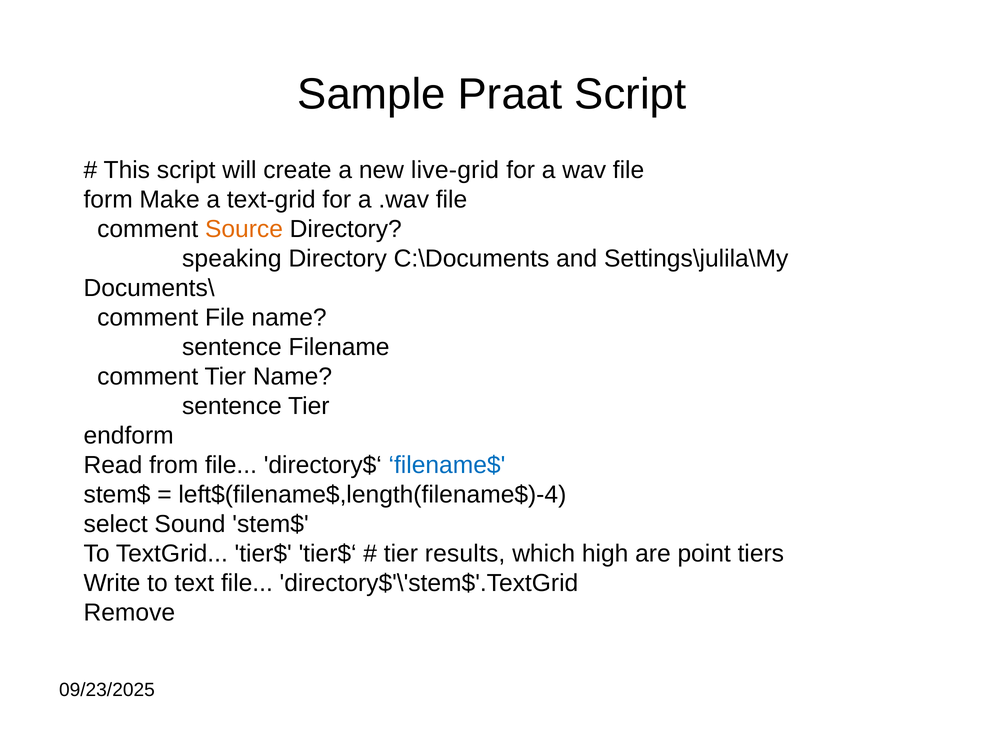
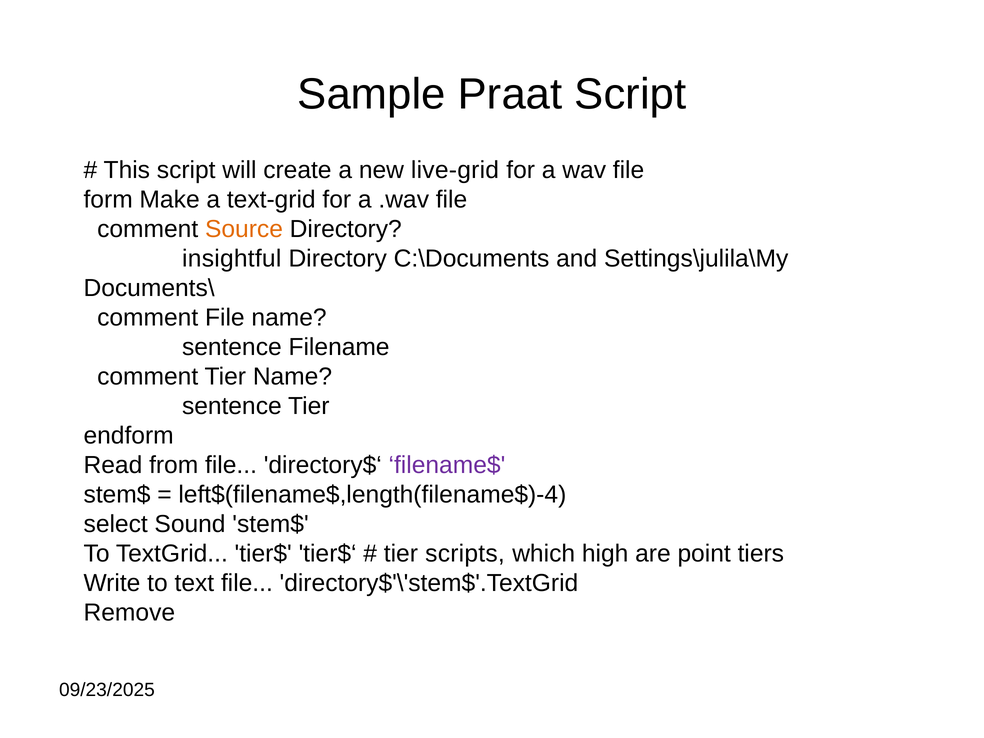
speaking: speaking -> insightful
filename$ colour: blue -> purple
results: results -> scripts
